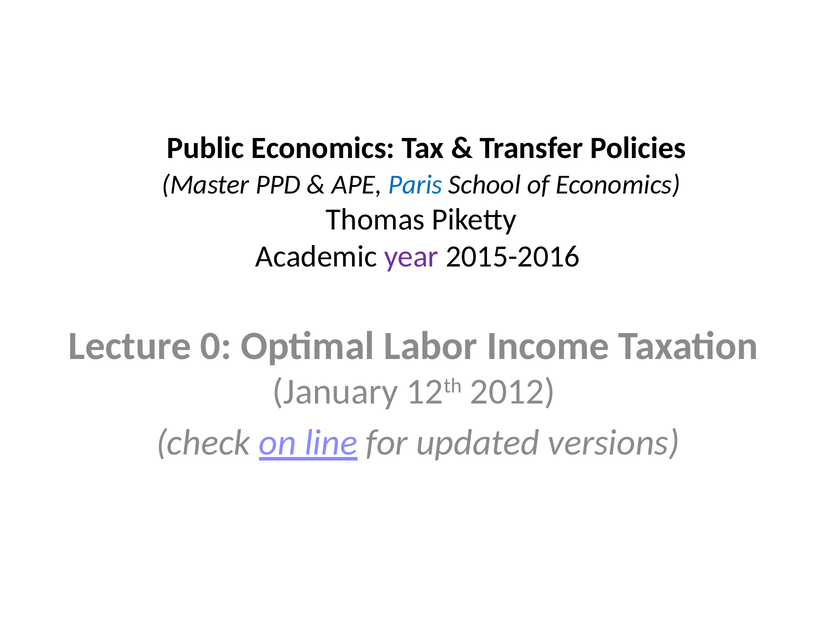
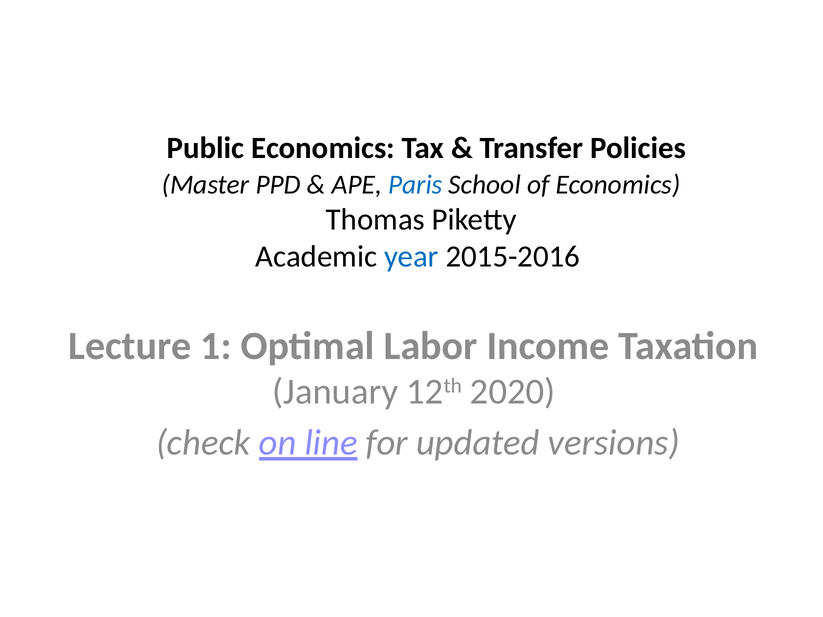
year colour: purple -> blue
0: 0 -> 1
2012: 2012 -> 2020
